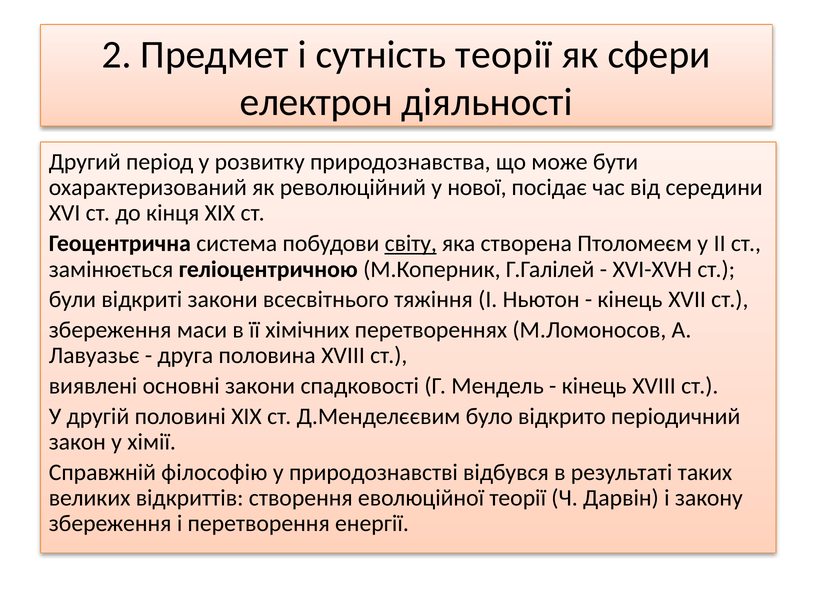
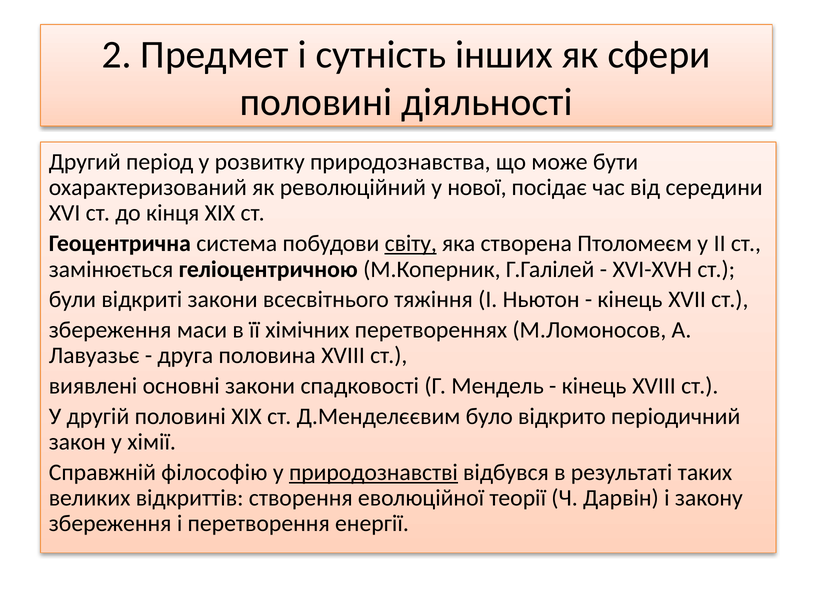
сутність теорії: теорії -> інших
електрон at (316, 102): електрон -> половині
природознавстві underline: none -> present
